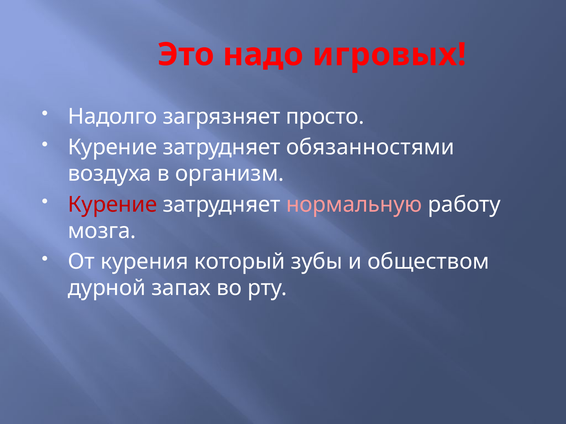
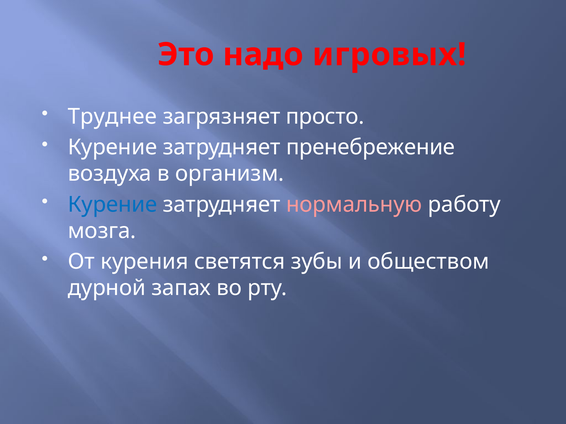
Надолго: Надолго -> Труднее
обязанностями: обязанностями -> пренебрежение
Курение at (113, 205) colour: red -> blue
который: который -> светятся
